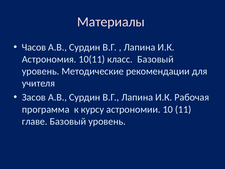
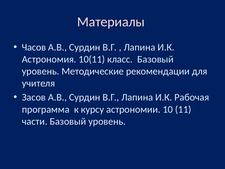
главе: главе -> части
